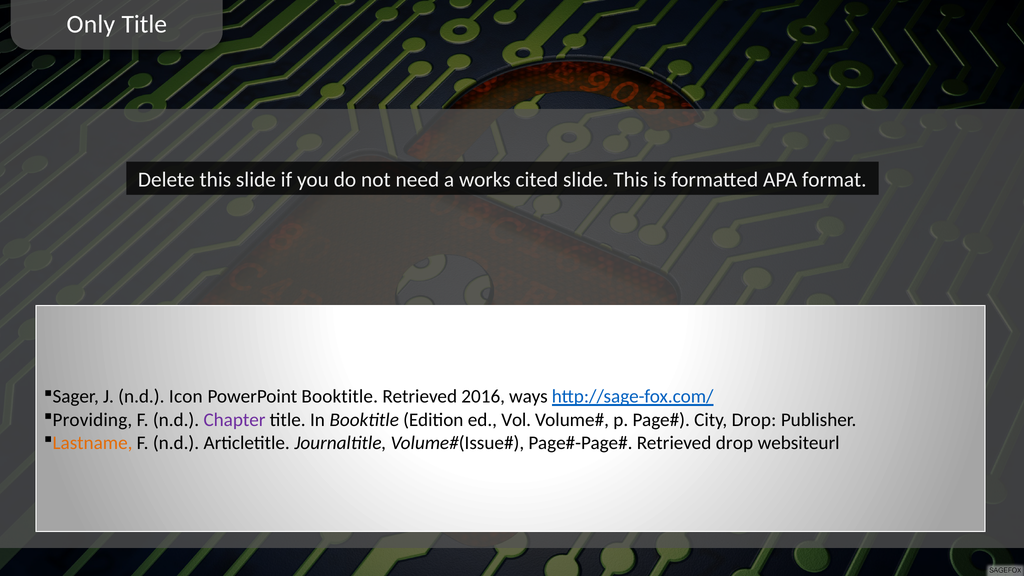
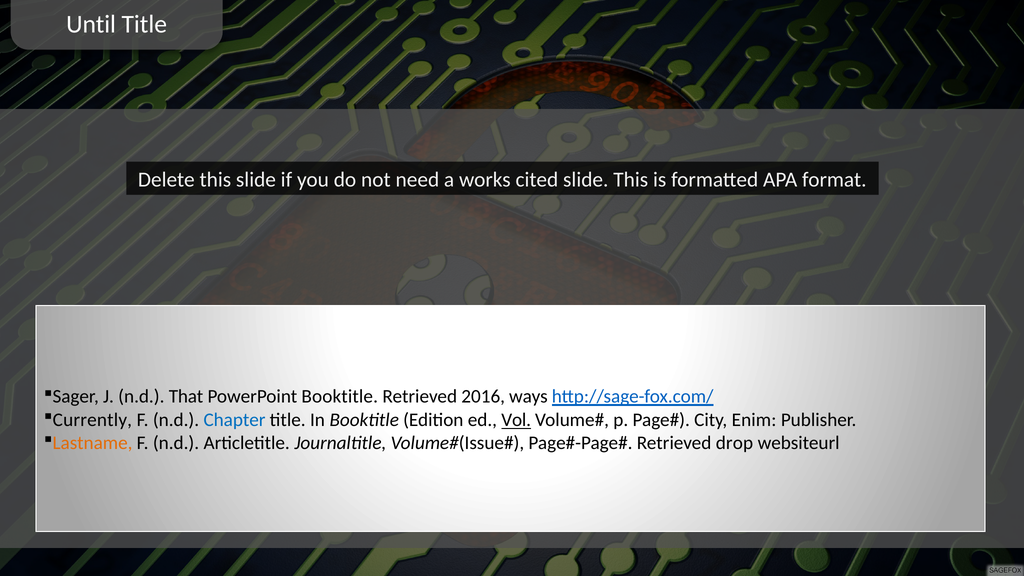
Only: Only -> Until
Icon: Icon -> That
Providing: Providing -> Currently
Chapter colour: purple -> blue
Vol underline: none -> present
City Drop: Drop -> Enim
